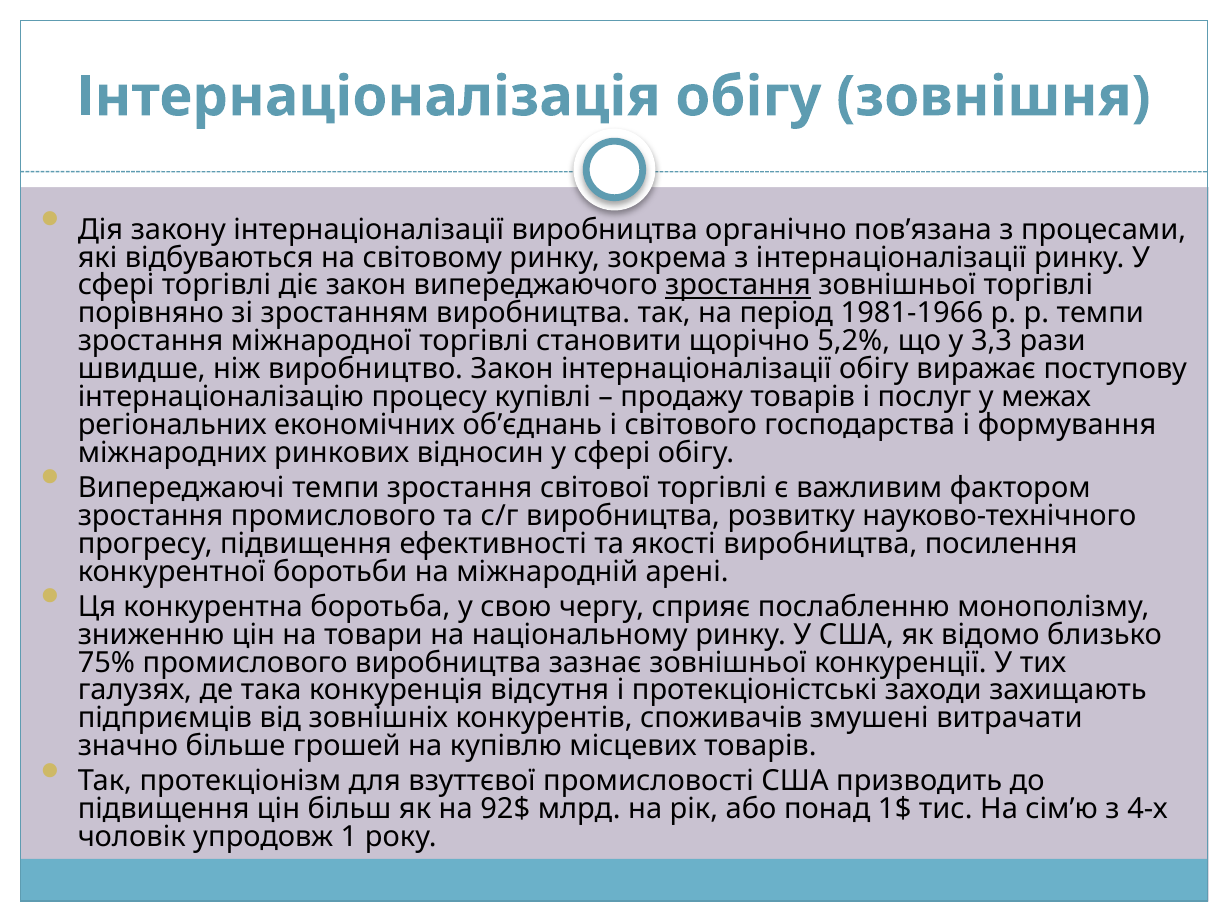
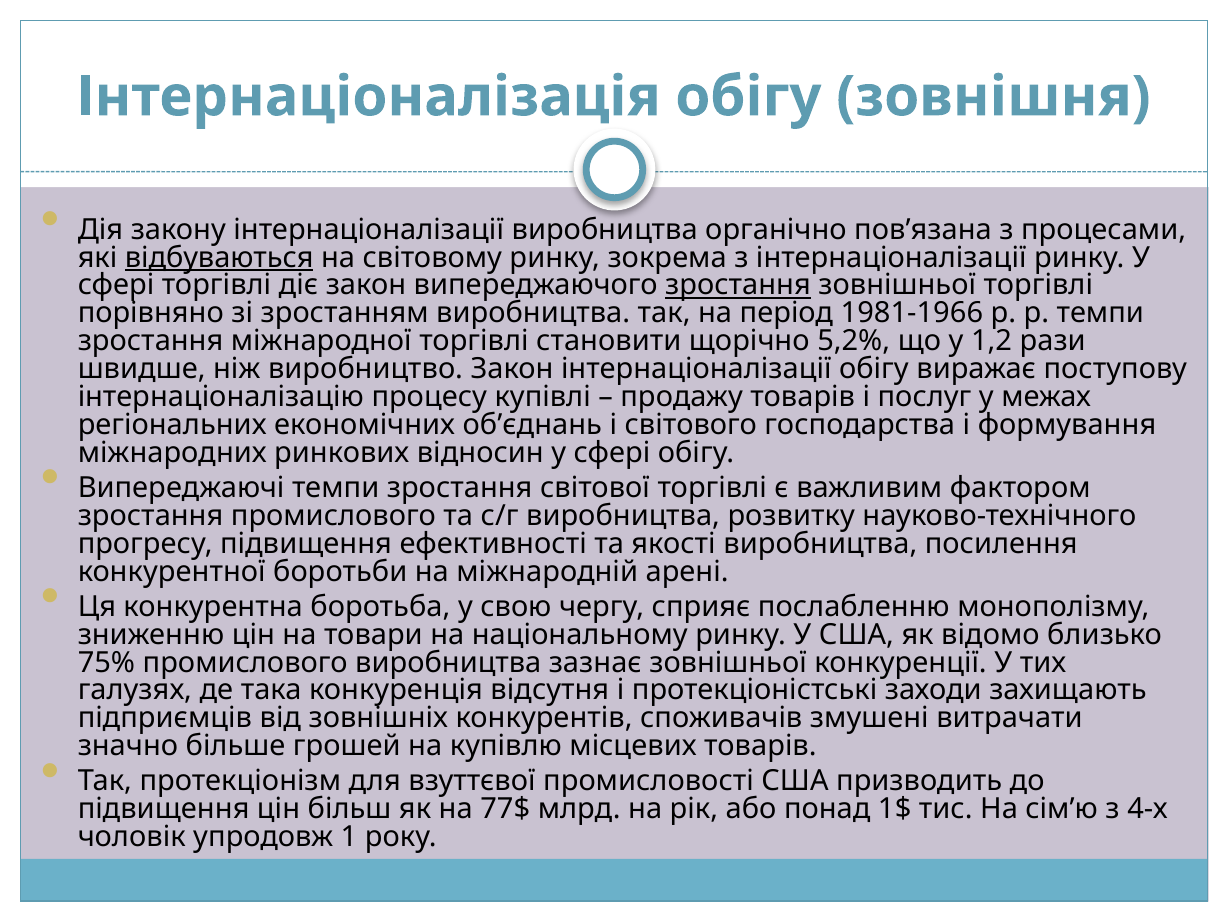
відбуваються underline: none -> present
3,3: 3,3 -> 1,2
92$: 92$ -> 77$
